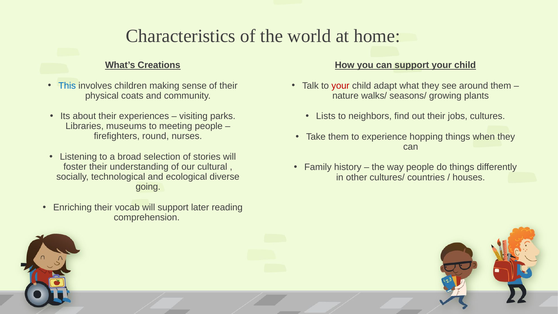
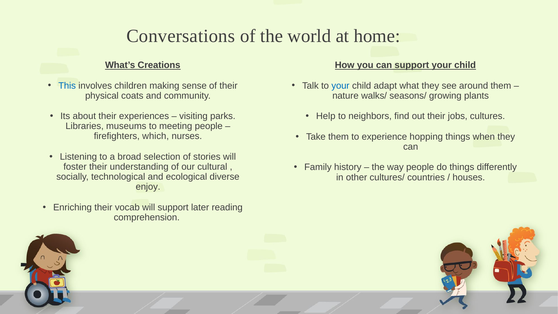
Characteristics: Characteristics -> Conversations
your at (340, 86) colour: red -> blue
Lists: Lists -> Help
round: round -> which
going: going -> enjoy
